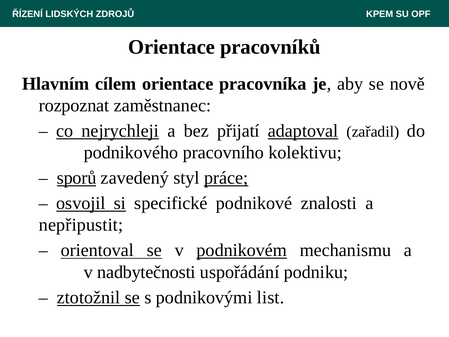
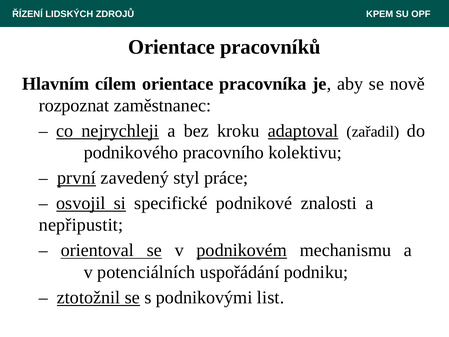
přijatí: přijatí -> kroku
sporů: sporů -> první
práce underline: present -> none
nadbytečnosti: nadbytečnosti -> potenciálních
